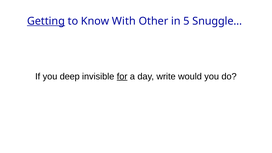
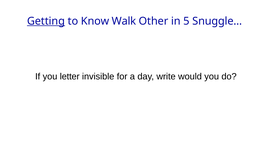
With: With -> Walk
deep: deep -> letter
for underline: present -> none
